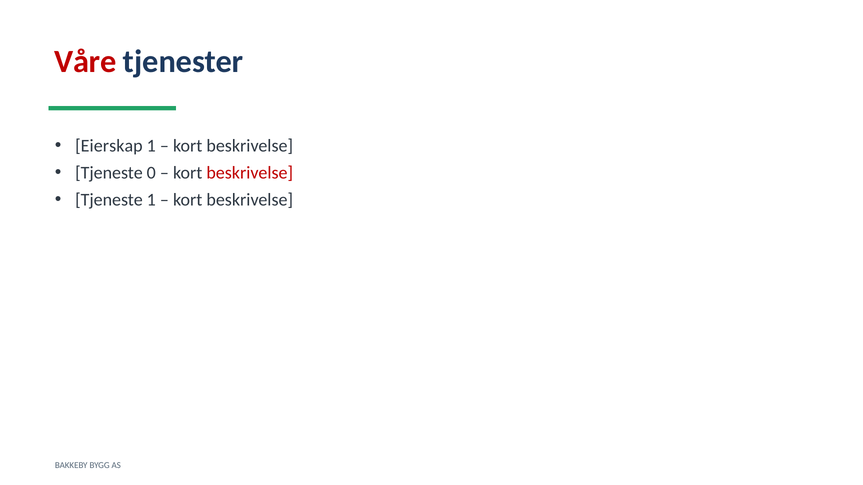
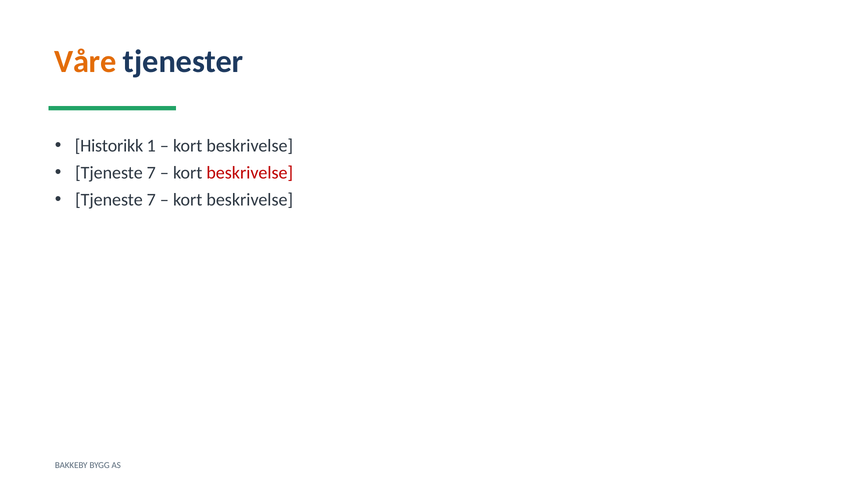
Våre colour: red -> orange
Eierskap: Eierskap -> Historikk
0 at (151, 173): 0 -> 7
1 at (151, 200): 1 -> 7
